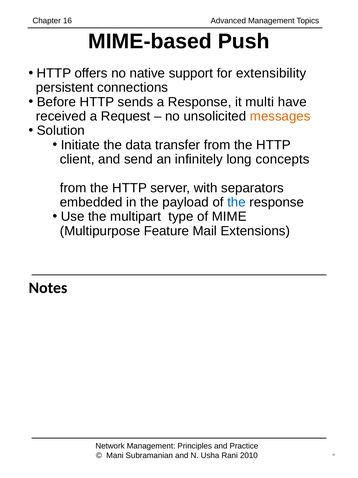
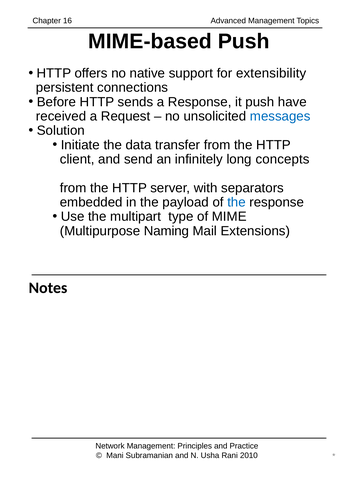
it multi: multi -> push
messages colour: orange -> blue
Feature: Feature -> Naming
